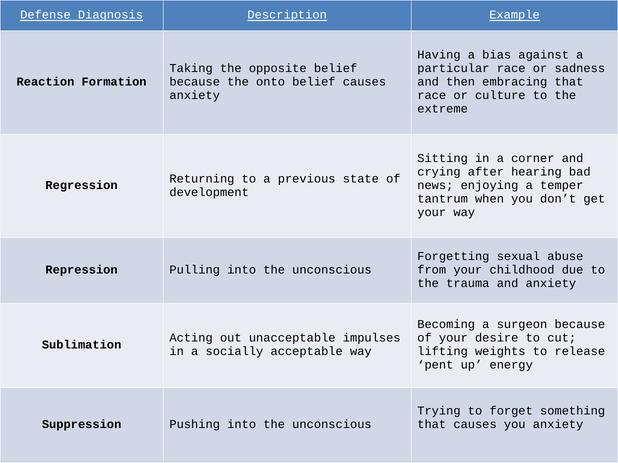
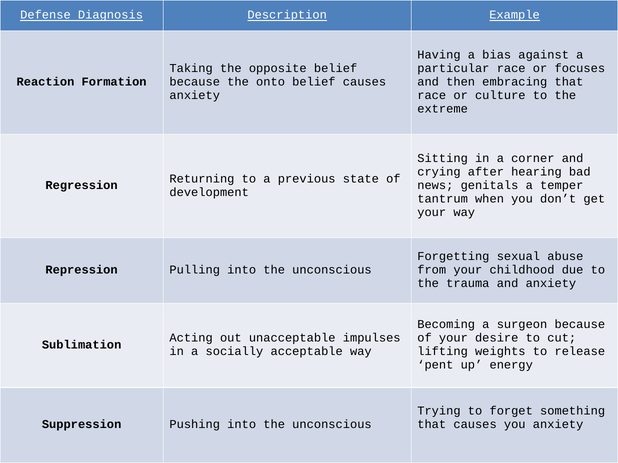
sadness: sadness -> focuses
enjoying: enjoying -> genitals
